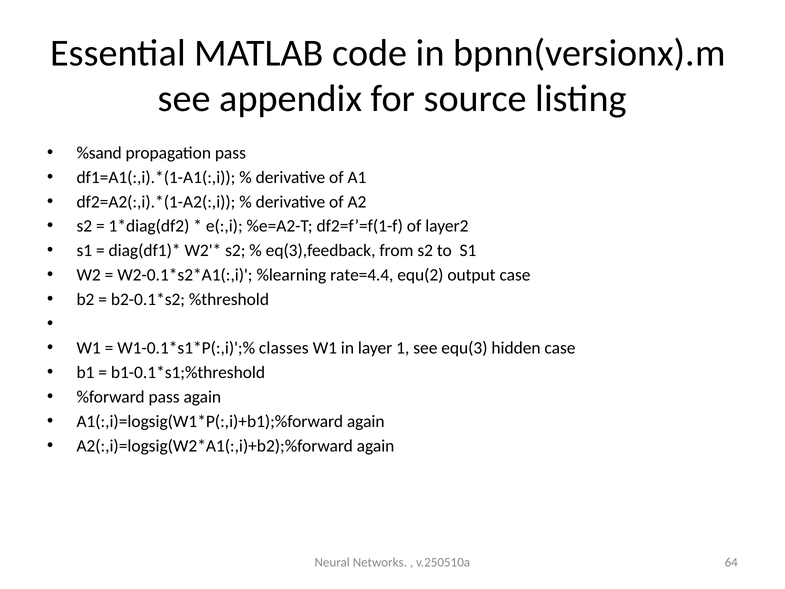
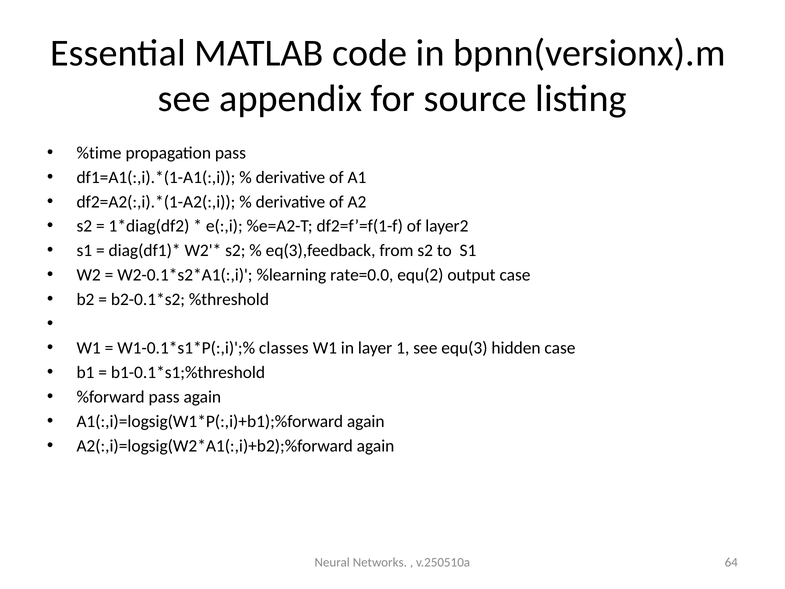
%sand: %sand -> %time
rate=4.4: rate=4.4 -> rate=0.0
